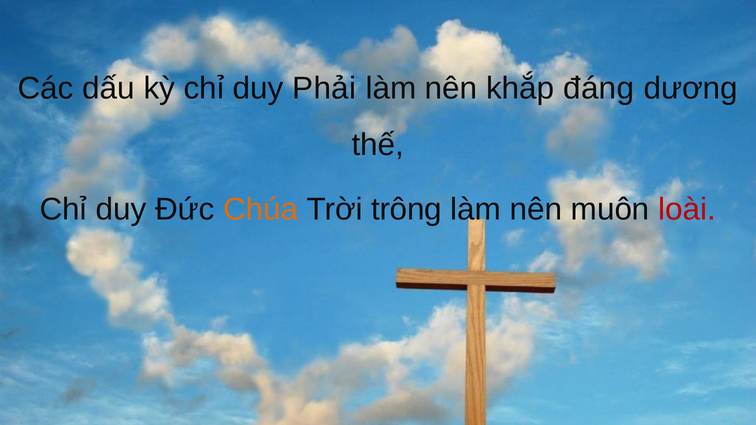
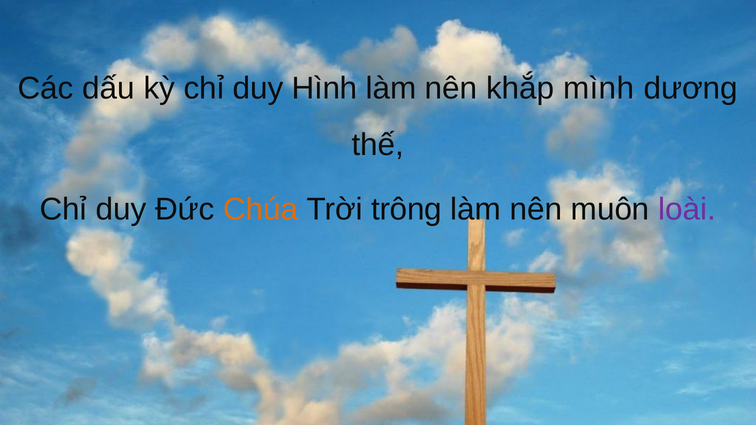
Phải: Phải -> Hình
đáng: đáng -> mình
loài colour: red -> purple
